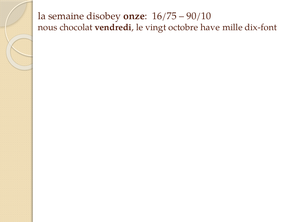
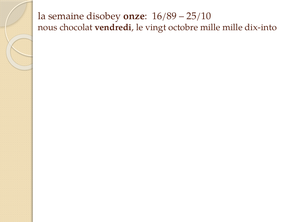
16/75: 16/75 -> 16/89
90/10: 90/10 -> 25/10
octobre have: have -> mille
dix-font: dix-font -> dix-into
